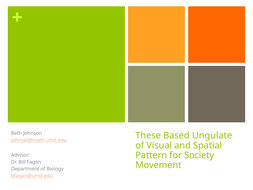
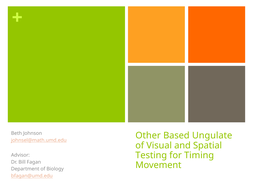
These: These -> Other
Pattern: Pattern -> Testing
Society: Society -> Timing
